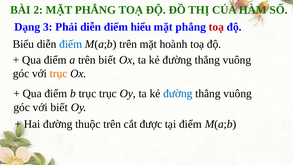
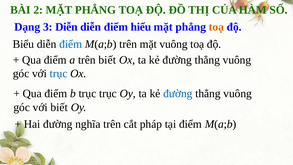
3 Phải: Phải -> Diễn
toạ at (216, 27) colour: red -> orange
mặt hoành: hoành -> vuông
trục at (59, 74) colour: orange -> blue
thuộc: thuộc -> nghĩa
được: được -> pháp
